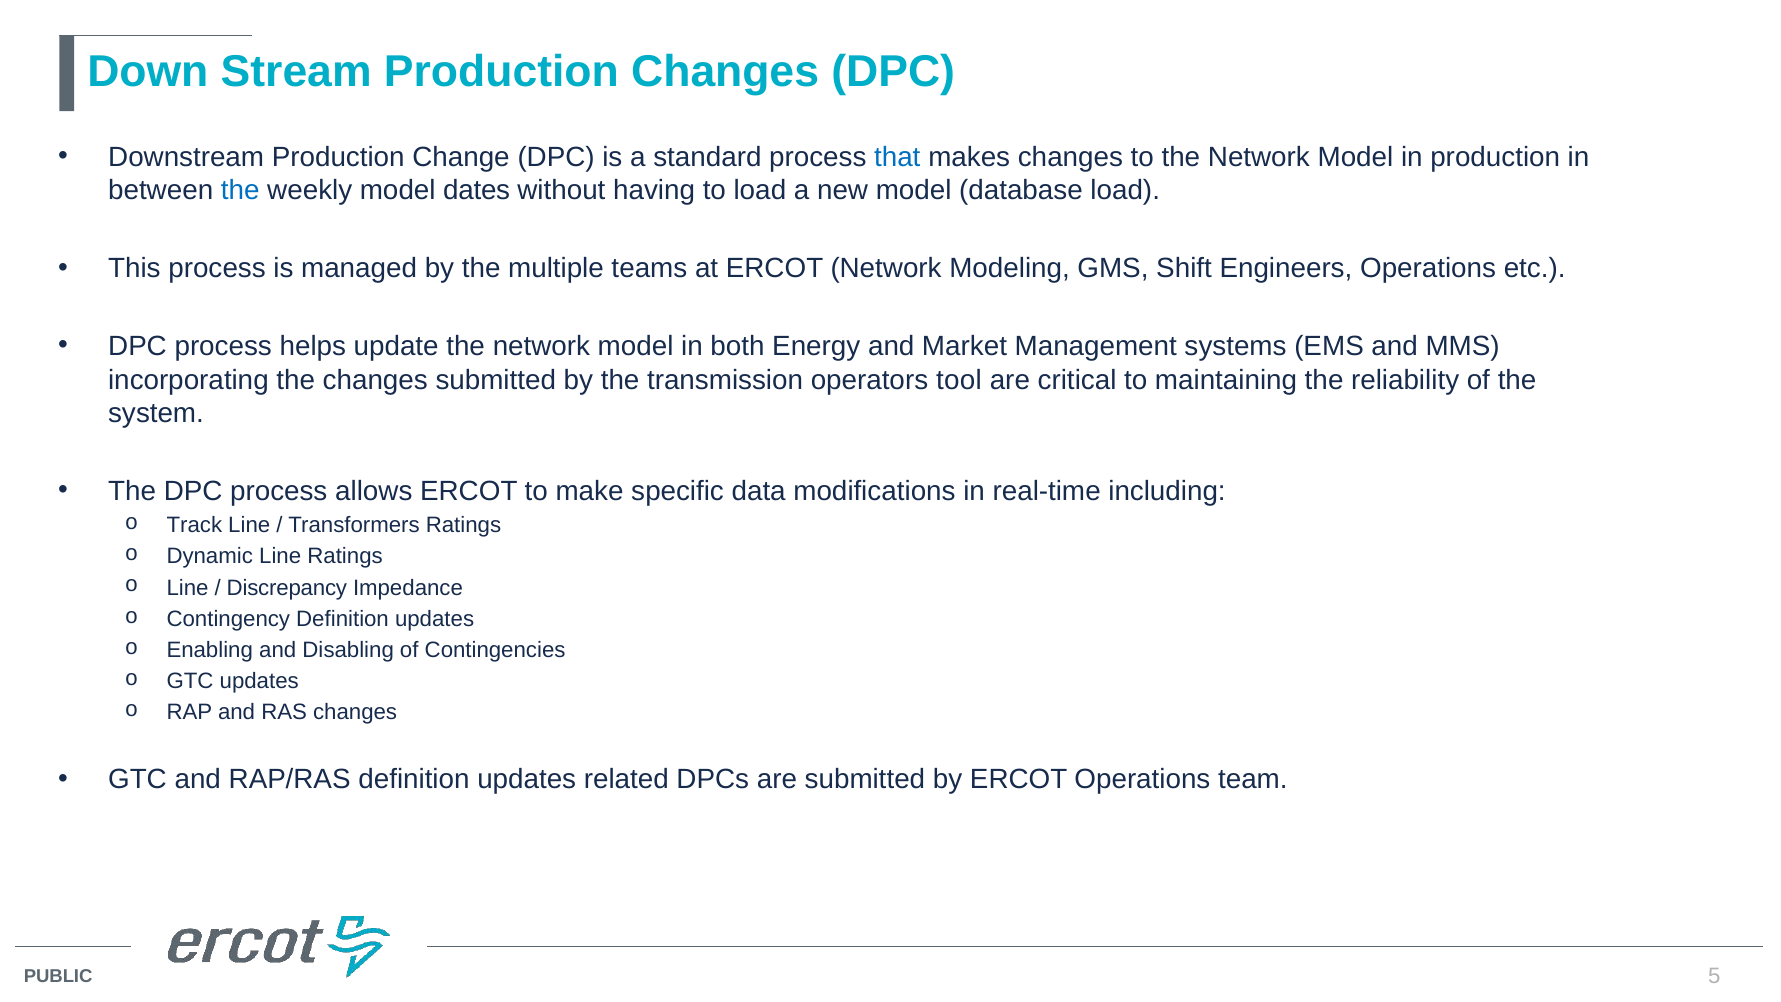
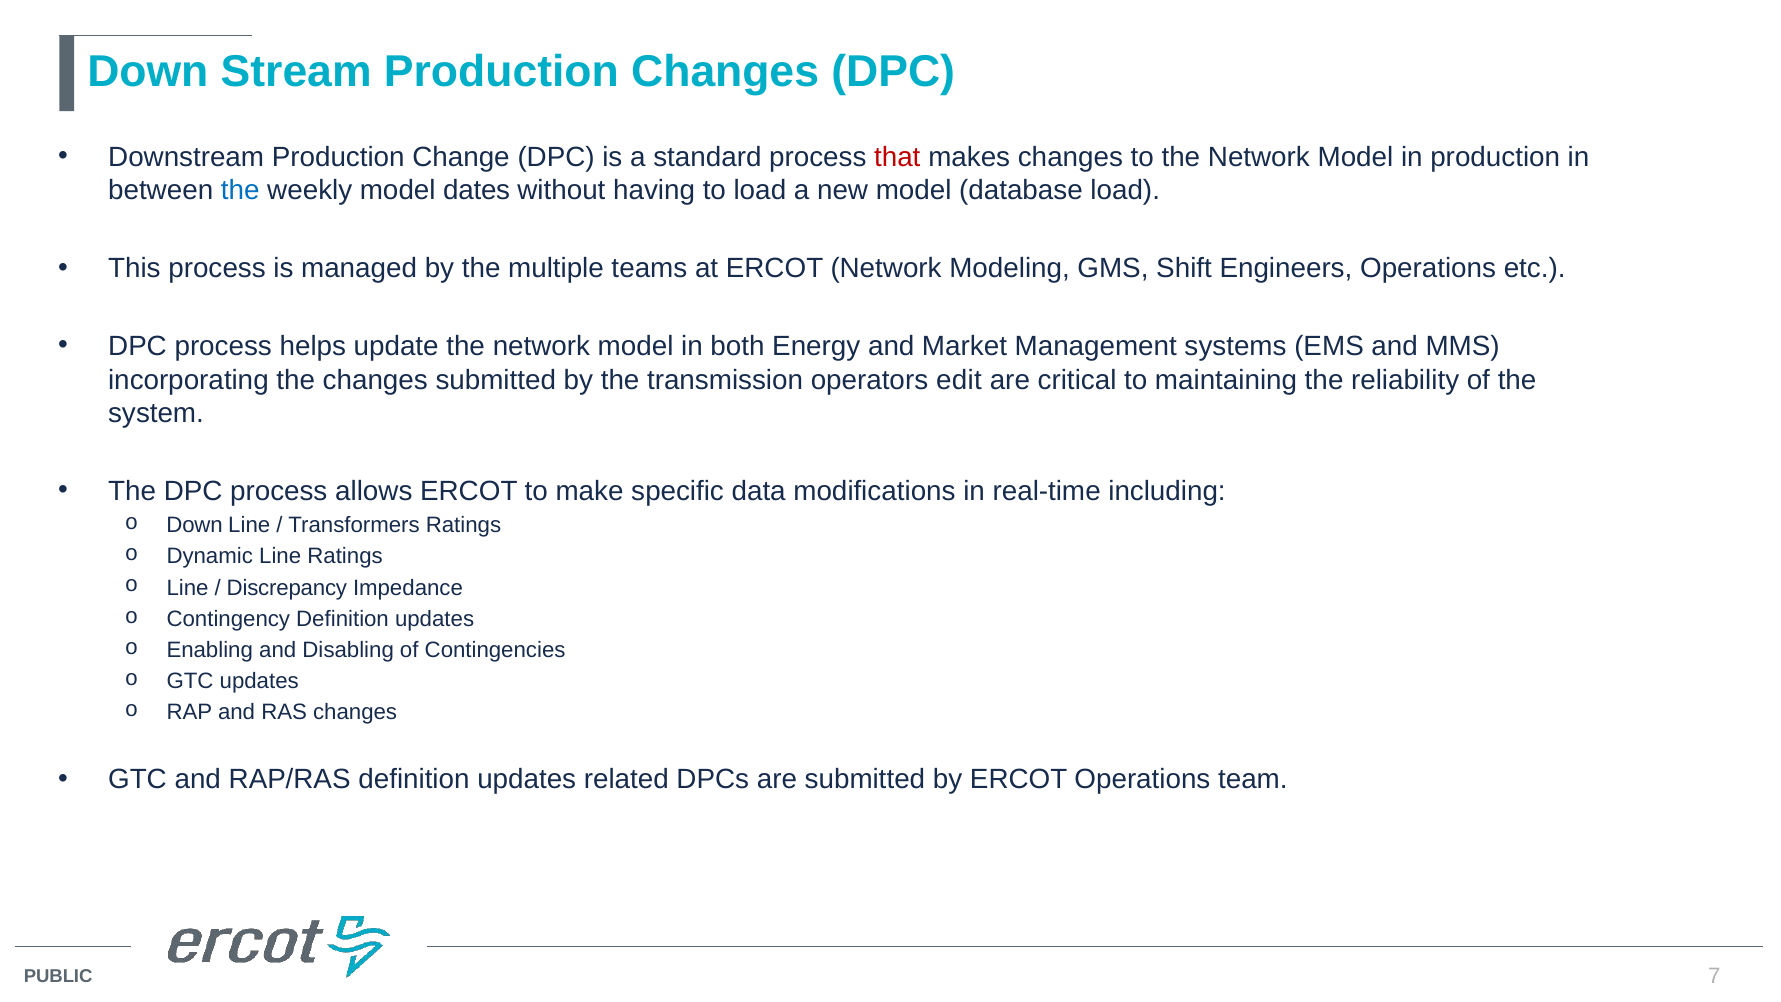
that colour: blue -> red
tool: tool -> edit
Track at (194, 525): Track -> Down
5: 5 -> 7
